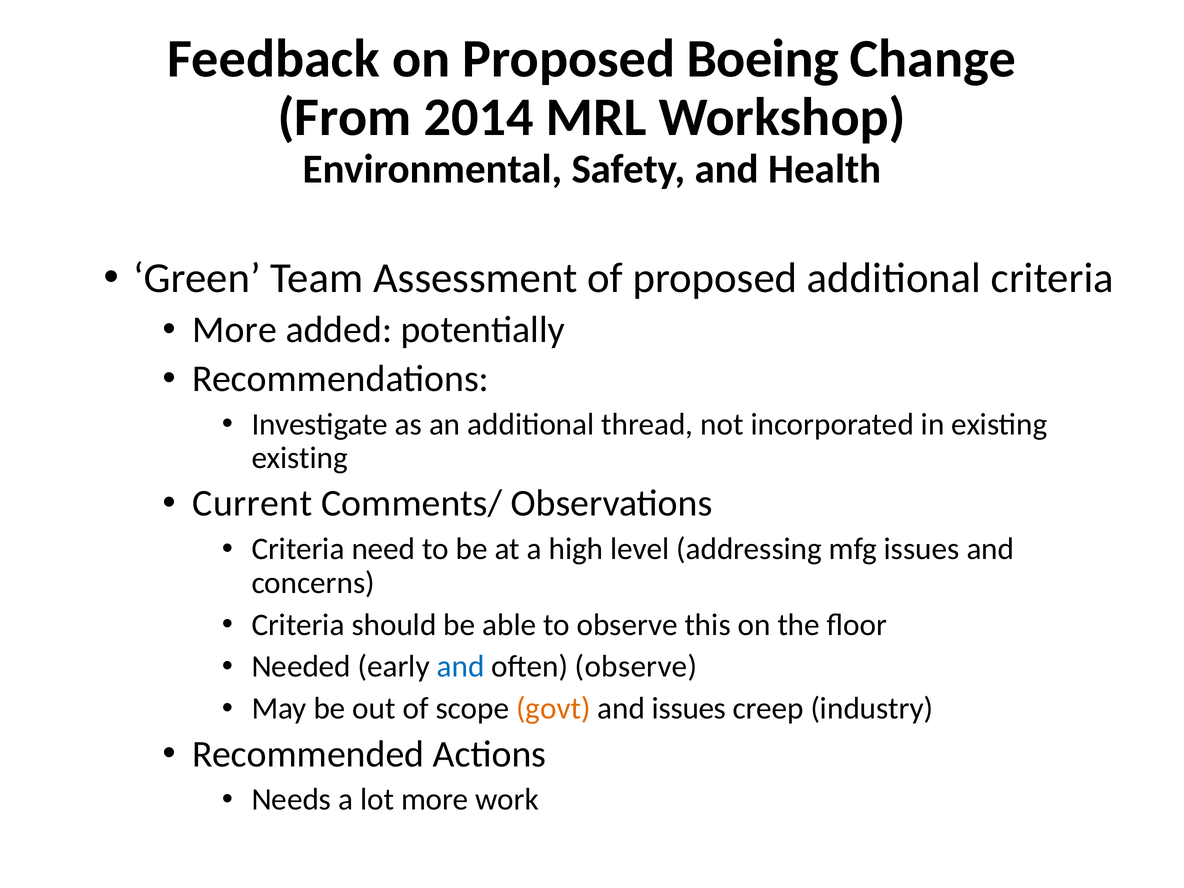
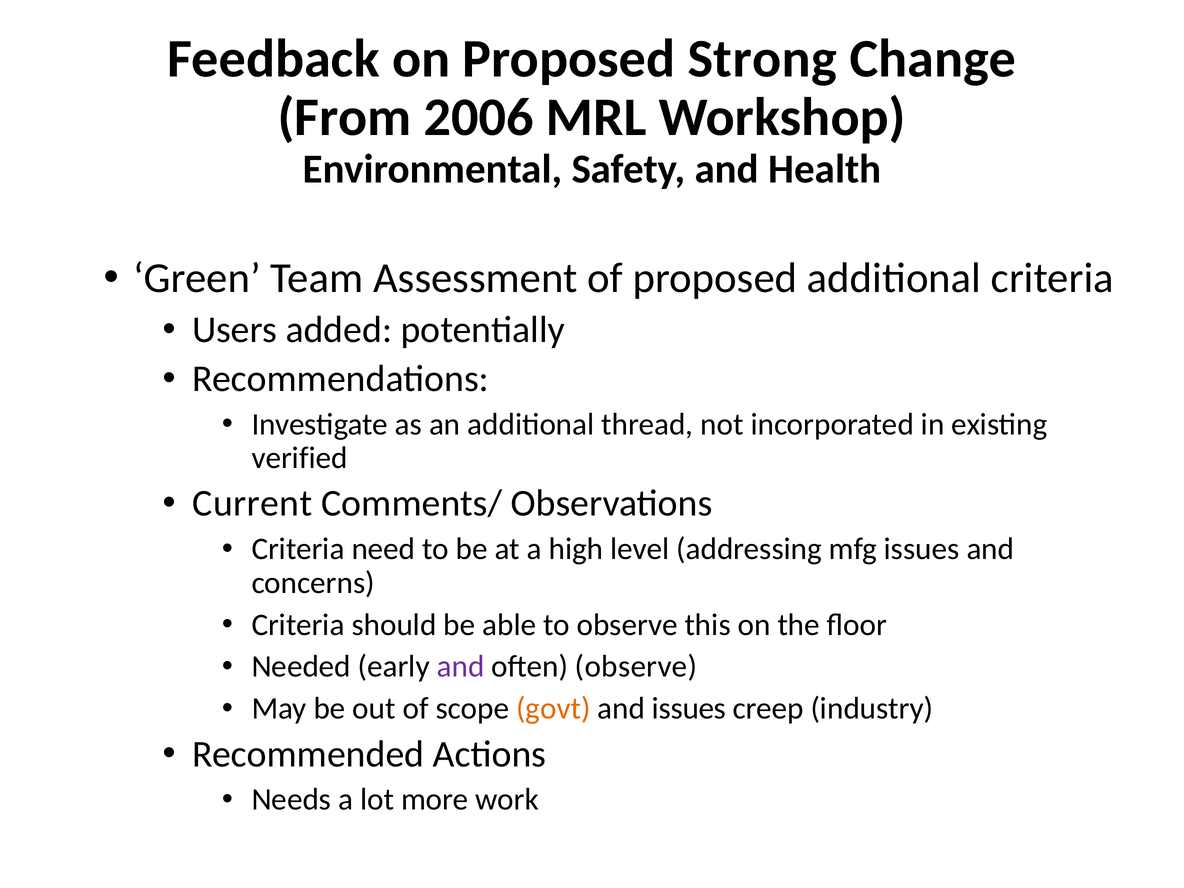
Boeing: Boeing -> Strong
2014: 2014 -> 2006
More at (235, 330): More -> Users
existing at (300, 458): existing -> verified
and at (461, 667) colour: blue -> purple
